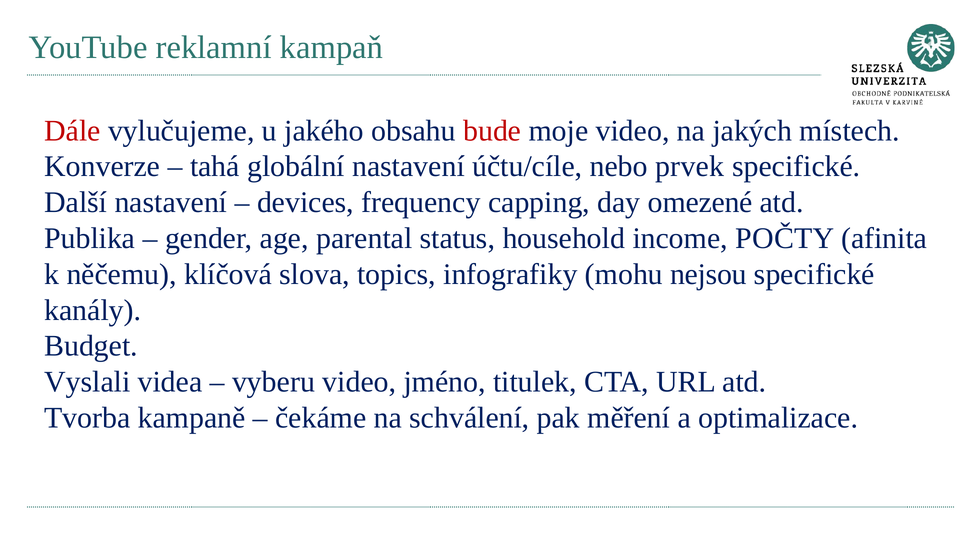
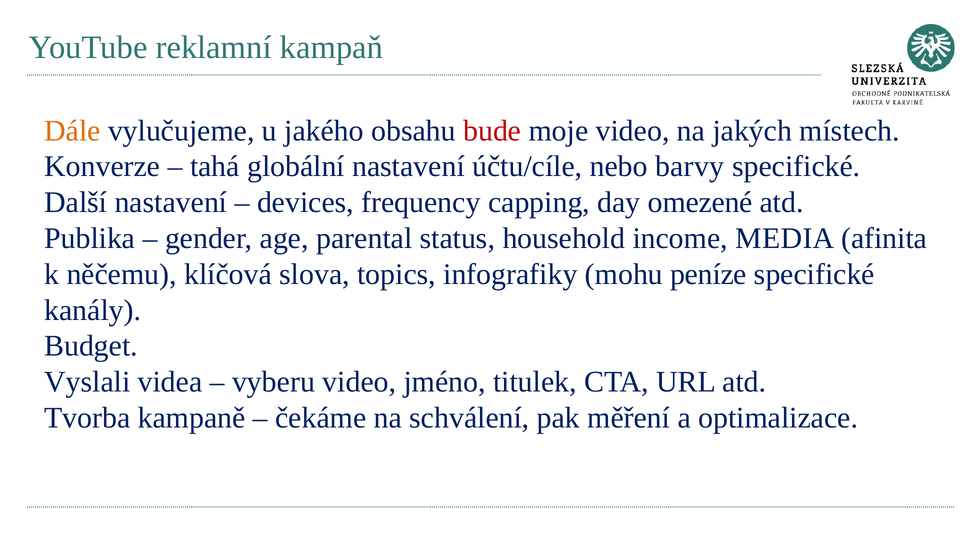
Dále colour: red -> orange
prvek: prvek -> barvy
POČTY: POČTY -> MEDIA
nejsou: nejsou -> peníze
